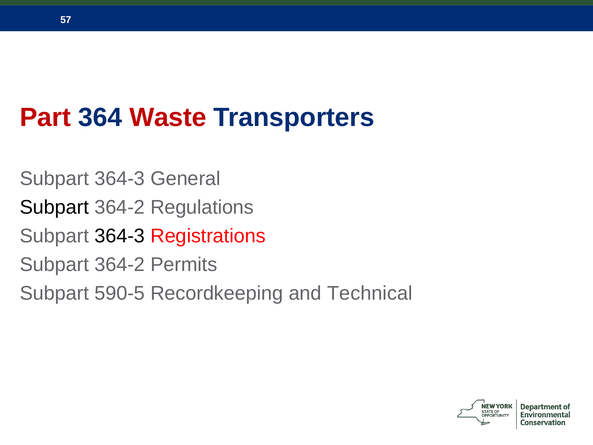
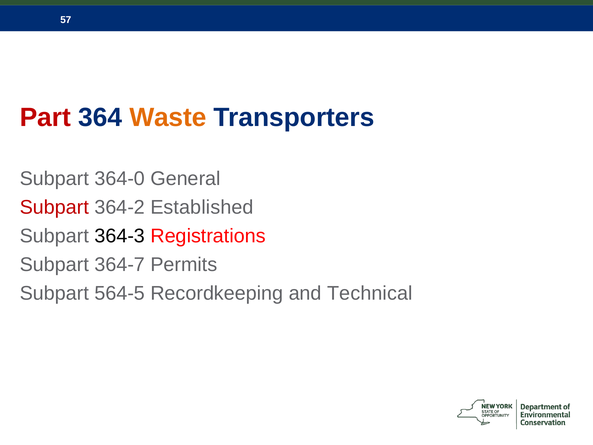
Waste colour: red -> orange
364-3 at (120, 179): 364-3 -> 364-0
Subpart at (54, 207) colour: black -> red
Regulations: Regulations -> Established
364-2 at (120, 265): 364-2 -> 364-7
590-5: 590-5 -> 564-5
